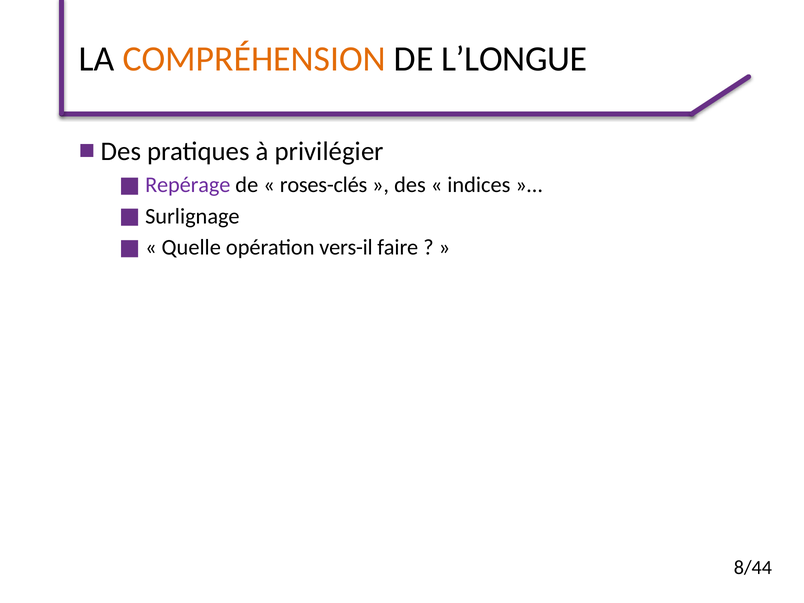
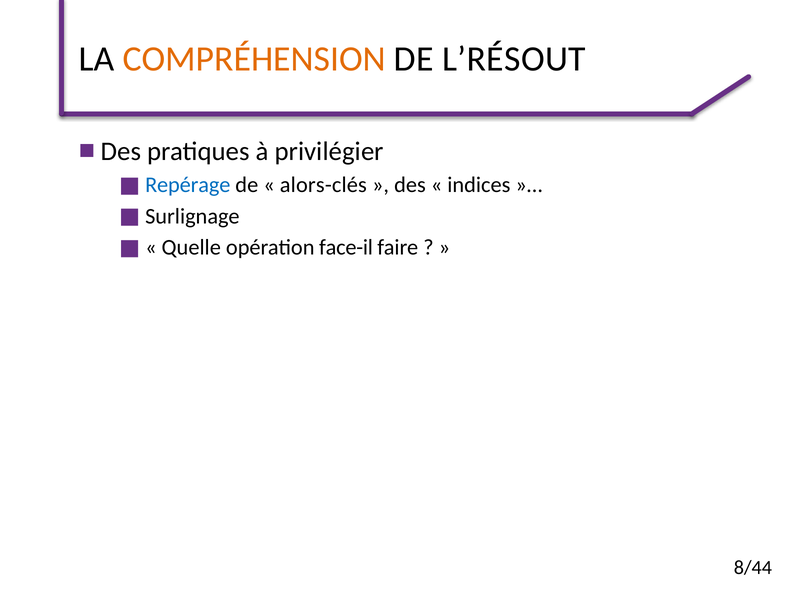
L’LONGUE: L’LONGUE -> L’RÉSOUT
Repérage colour: purple -> blue
roses-clés: roses-clés -> alors-clés
vers-il: vers-il -> face-il
